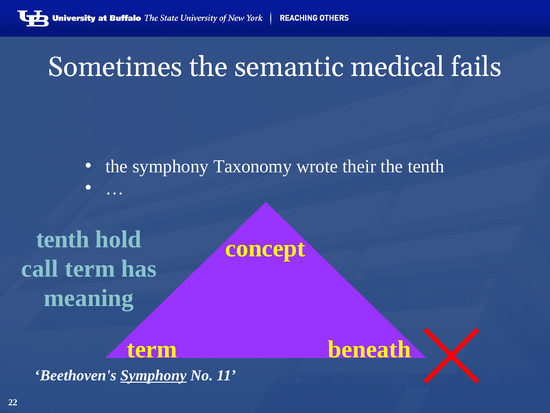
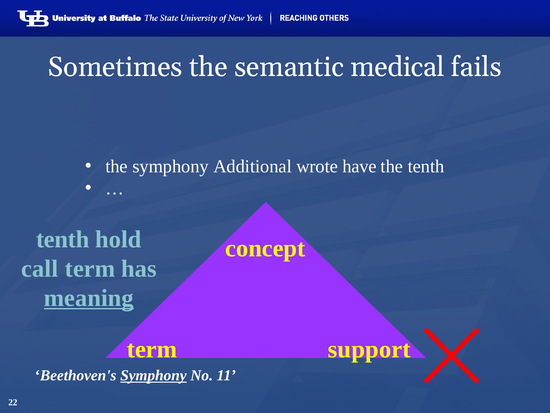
Taxonomy: Taxonomy -> Additional
their: their -> have
meaning underline: none -> present
beneath: beneath -> support
